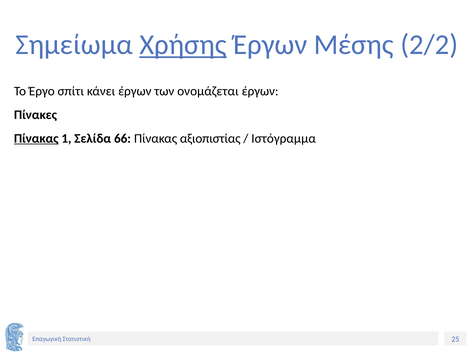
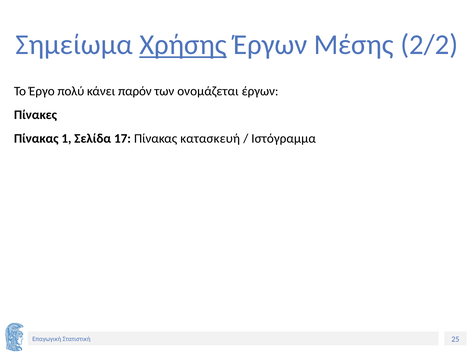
σπίτι: σπίτι -> πολύ
κάνει έργων: έργων -> παρόν
Πίνακας at (36, 138) underline: present -> none
66: 66 -> 17
αξιοπιστίας: αξιοπιστίας -> κατασκευή
